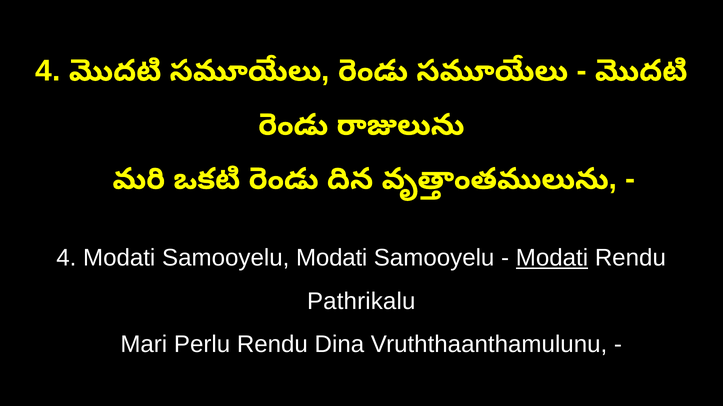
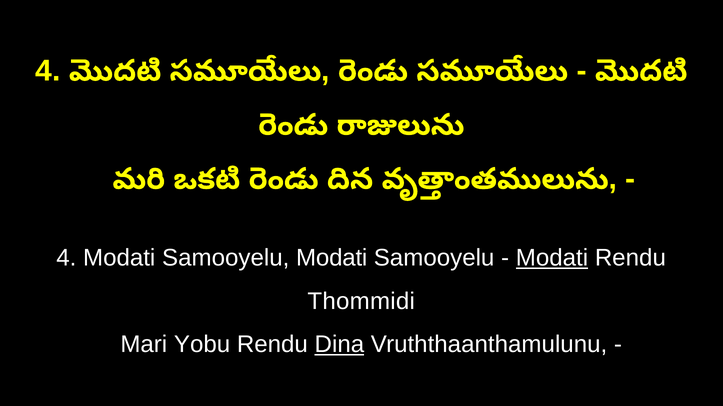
Pathrikalu: Pathrikalu -> Thommidi
Perlu: Perlu -> Yobu
Dina underline: none -> present
